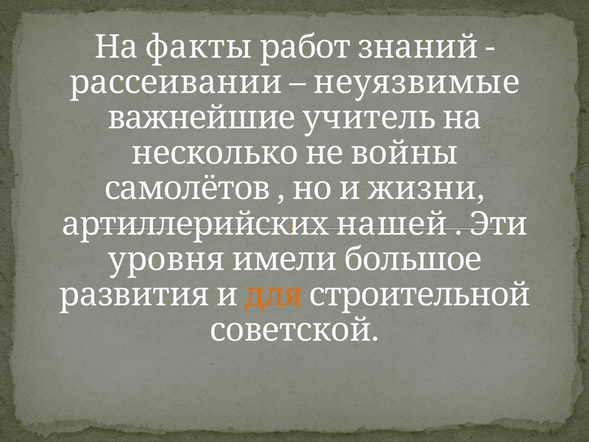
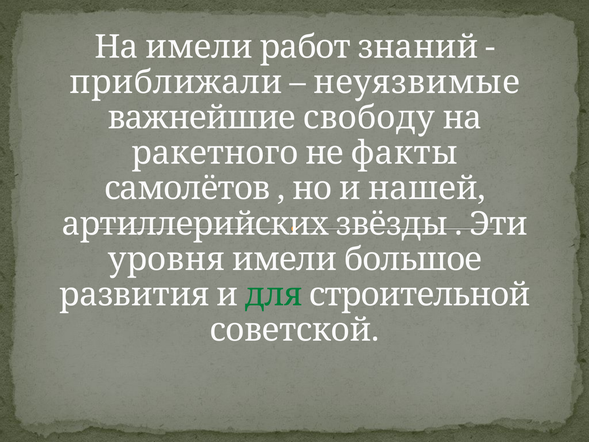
На факты: факты -> имели
рассеивании: рассеивании -> приближали
учитель: учитель -> свободу
несколько: несколько -> ракетного
войны: войны -> факты
жизни: жизни -> нашей
нашей: нашей -> звёзды
для colour: orange -> green
